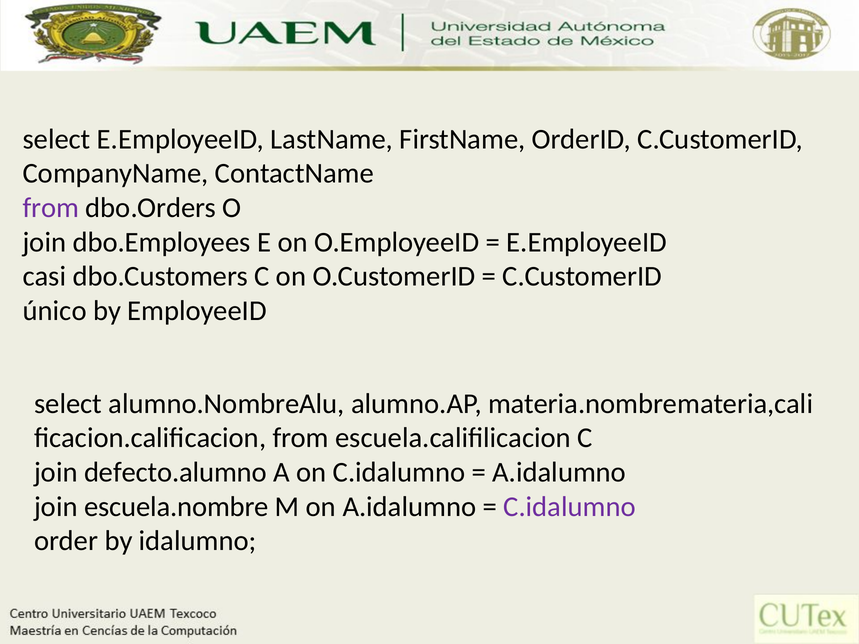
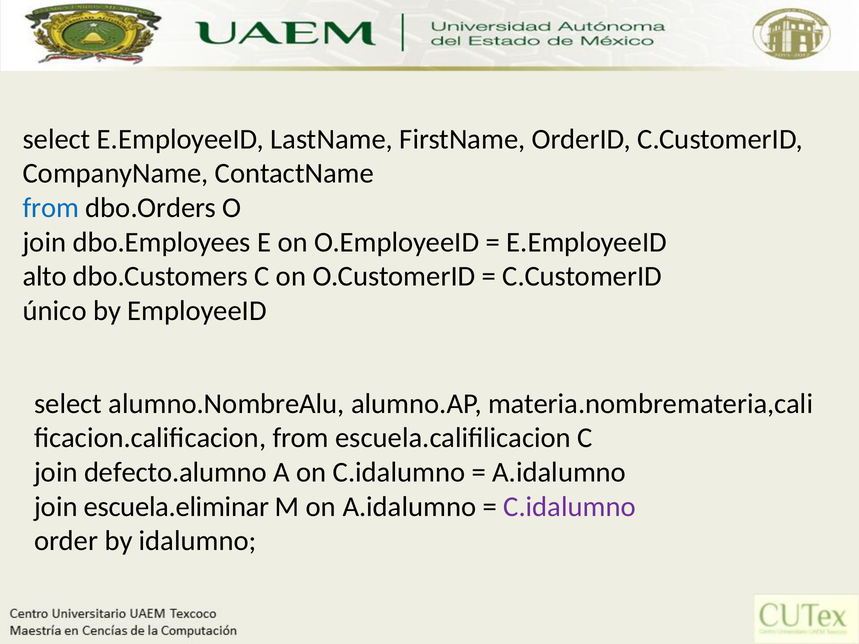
from at (51, 208) colour: purple -> blue
casi: casi -> alto
escuela.nombre: escuela.nombre -> escuela.eliminar
